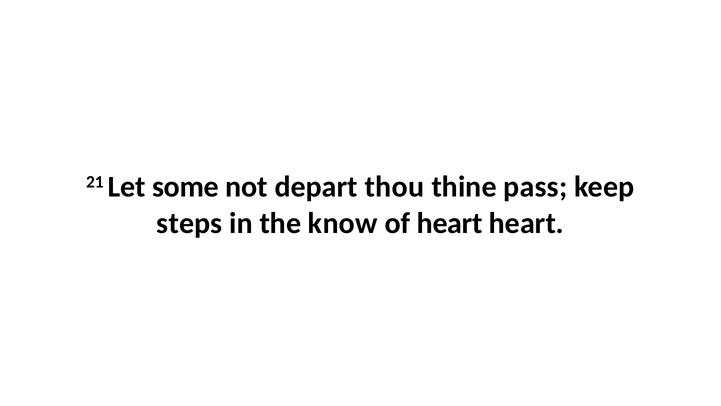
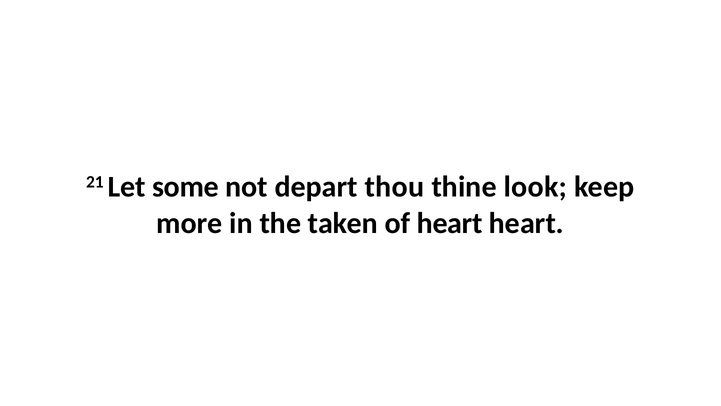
pass: pass -> look
steps: steps -> more
know: know -> taken
